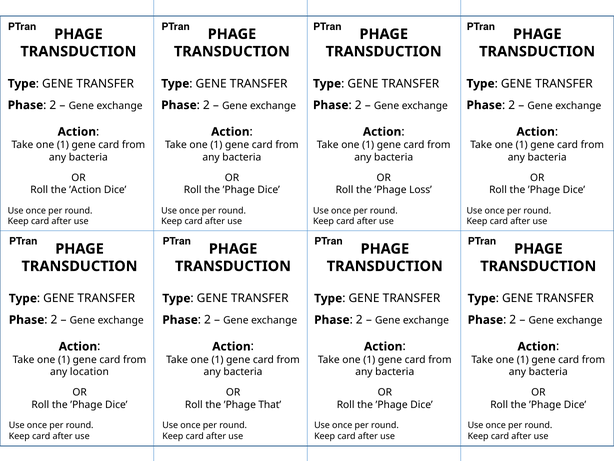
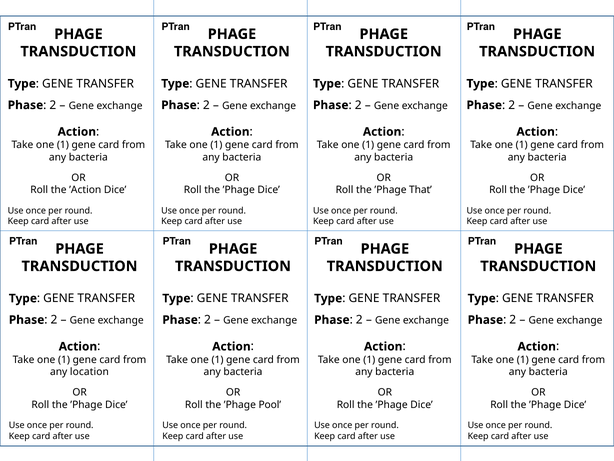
Loss: Loss -> That
That: That -> Pool
